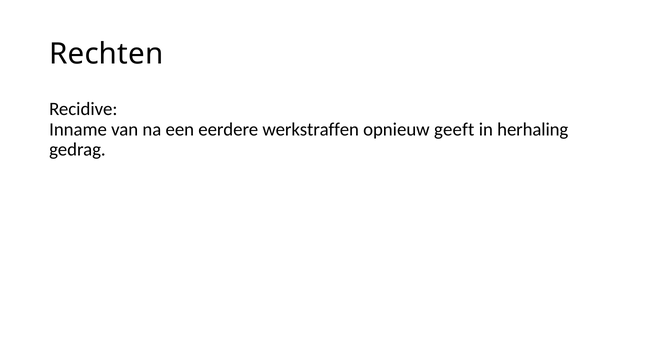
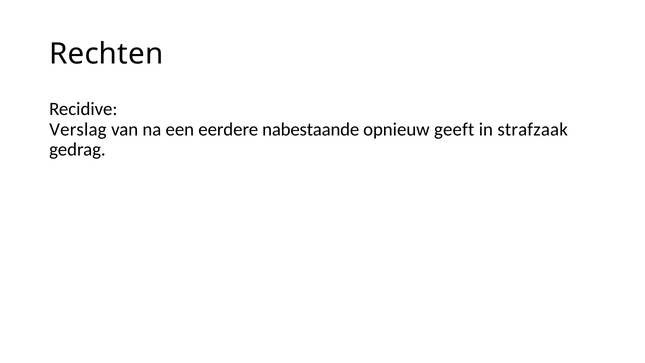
Inname: Inname -> Verslag
werkstraffen: werkstraffen -> nabestaande
herhaling: herhaling -> strafzaak
